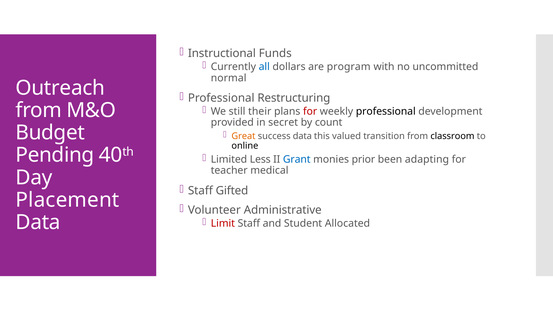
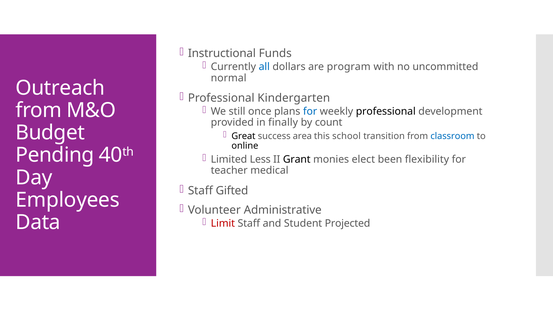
Restructuring: Restructuring -> Kindergarten
their: their -> once
for at (310, 111) colour: red -> blue
secret: secret -> finally
Great colour: orange -> black
success data: data -> area
valued: valued -> school
classroom colour: black -> blue
Grant colour: blue -> black
prior: prior -> elect
adapting: adapting -> flexibility
Placement: Placement -> Employees
Allocated: Allocated -> Projected
